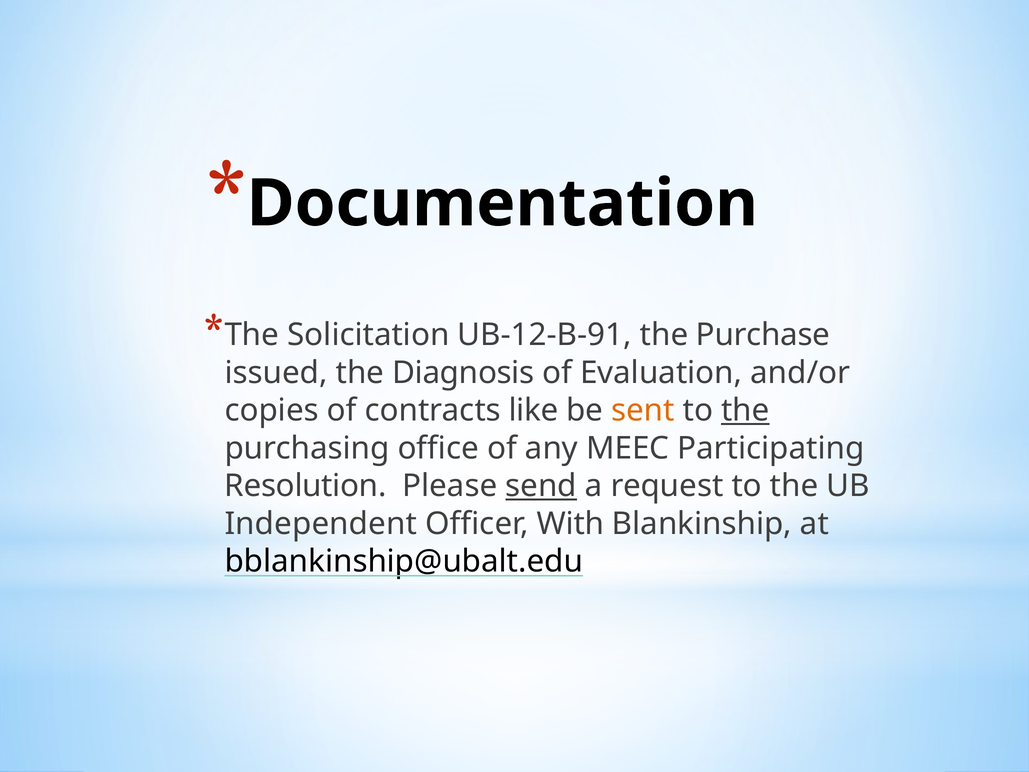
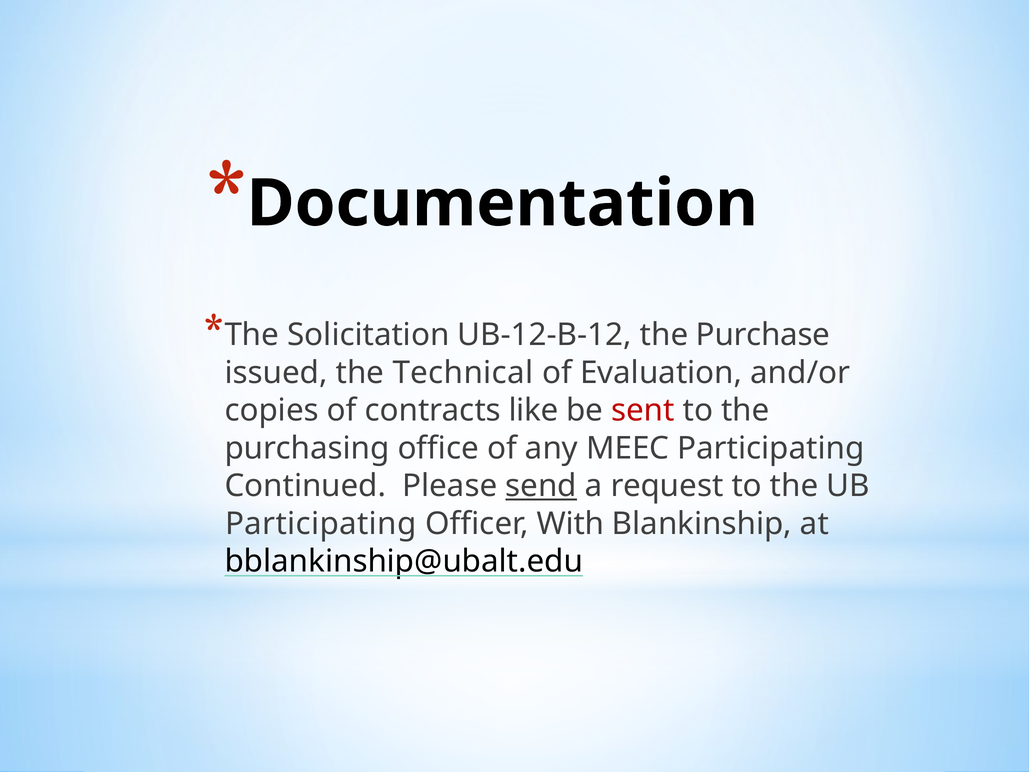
UB-12-B-91: UB-12-B-91 -> UB-12-B-12
Diagnosis: Diagnosis -> Technical
sent colour: orange -> red
the at (745, 410) underline: present -> none
Resolution: Resolution -> Continued
Independent at (321, 523): Independent -> Participating
